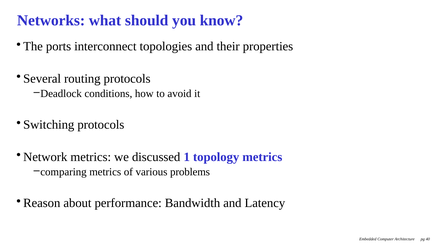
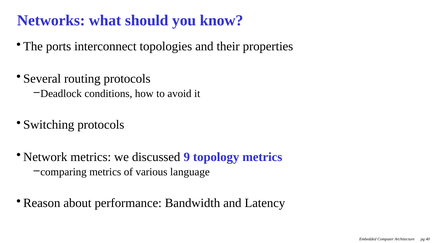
1: 1 -> 9
problems: problems -> language
